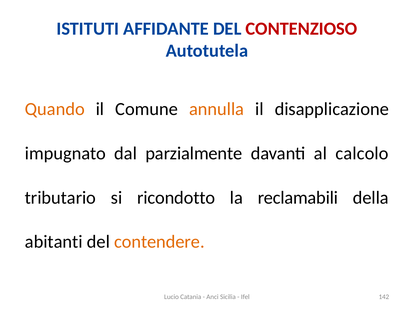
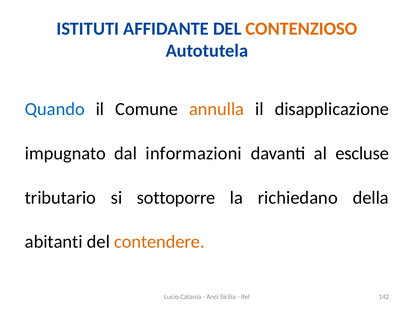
CONTENZIOSO colour: red -> orange
Quando colour: orange -> blue
parzialmente: parzialmente -> informazioni
calcolo: calcolo -> escluse
ricondotto: ricondotto -> sottoporre
reclamabili: reclamabili -> richiedano
